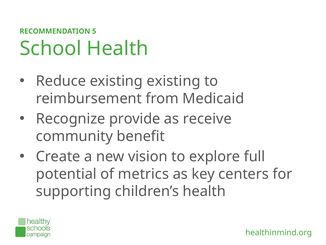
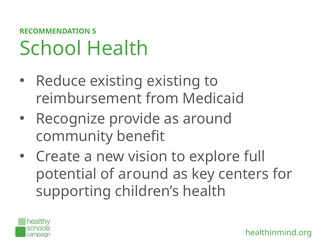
as receive: receive -> around
of metrics: metrics -> around
